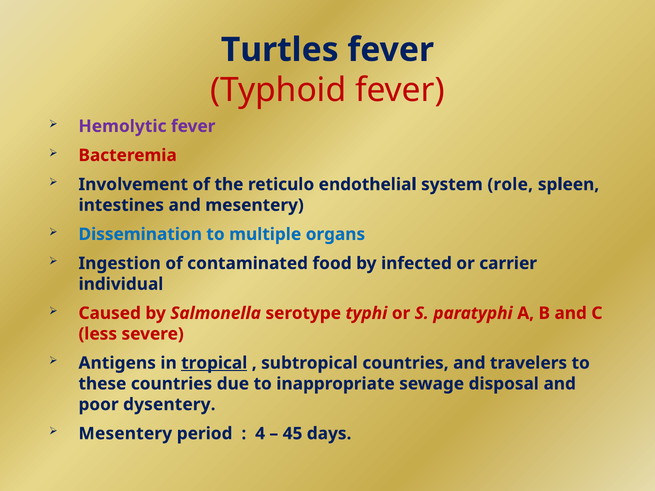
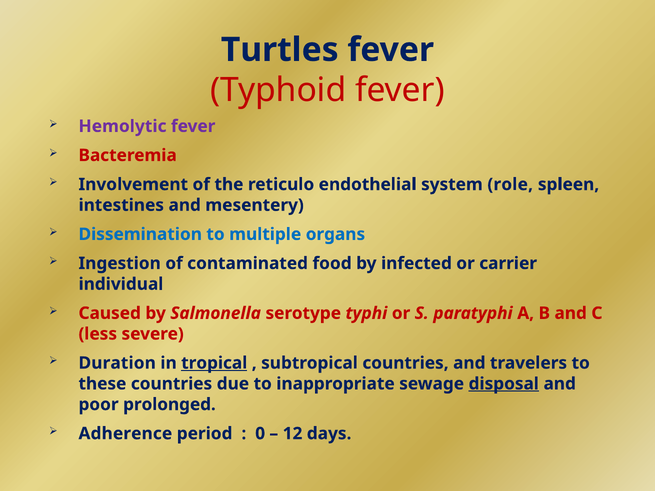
Antigens: Antigens -> Duration
disposal underline: none -> present
dysentery: dysentery -> prolonged
Mesentery at (125, 434): Mesentery -> Adherence
4: 4 -> 0
45: 45 -> 12
